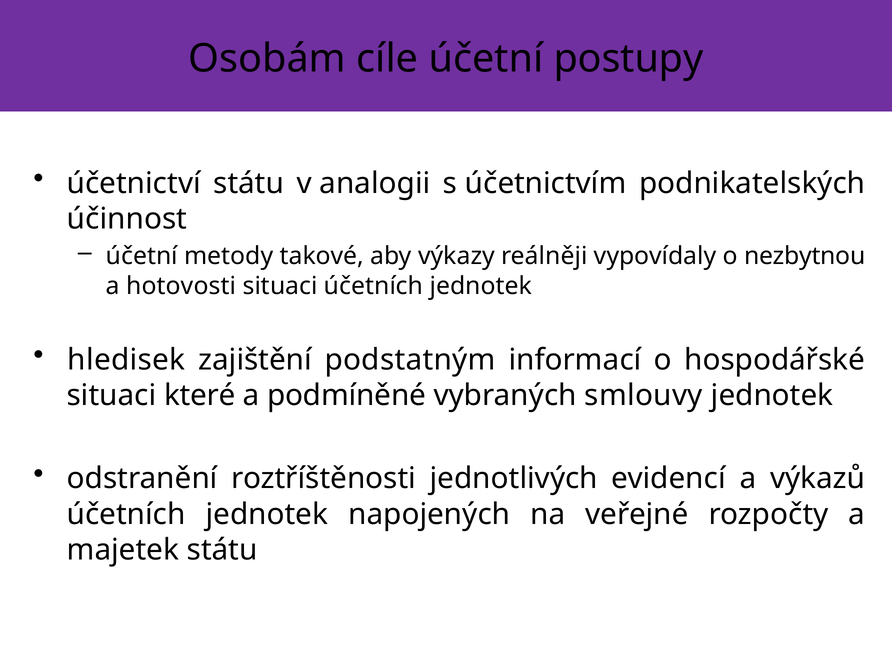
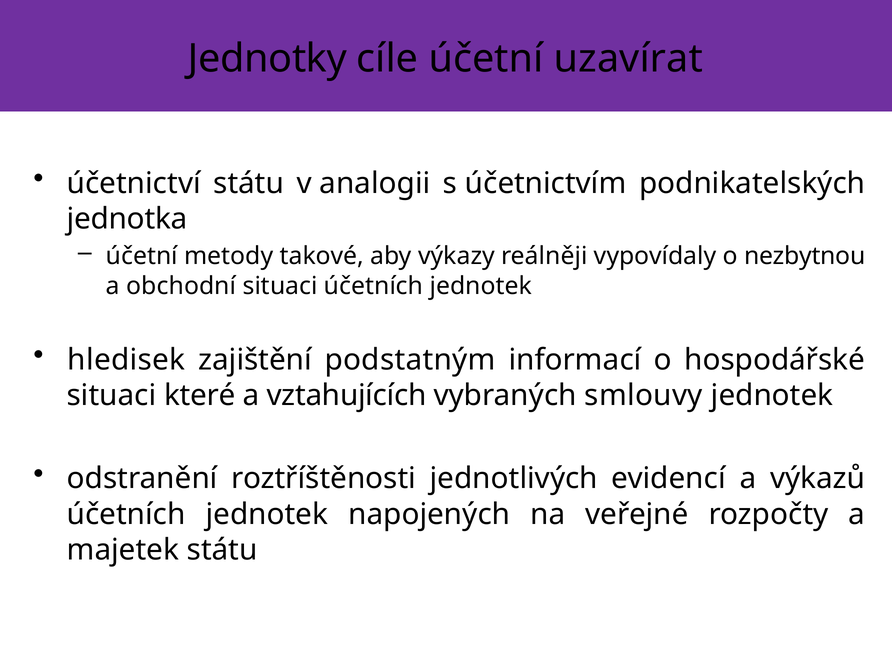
Osobám: Osobám -> Jednotky
postupy: postupy -> uzavírat
účinnost: účinnost -> jednotka
hotovosti: hotovosti -> obchodní
podmíněné: podmíněné -> vztahujících
